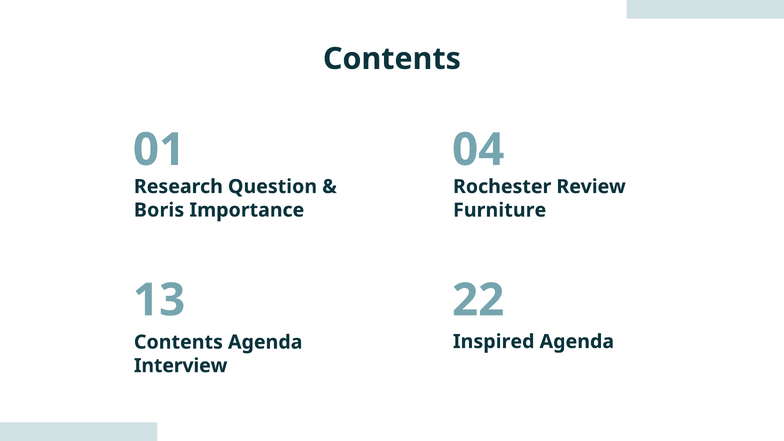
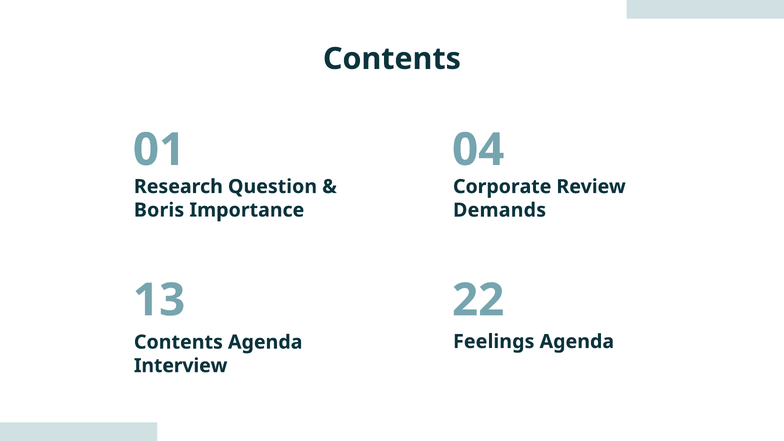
Rochester: Rochester -> Corporate
Furniture: Furniture -> Demands
Inspired: Inspired -> Feelings
